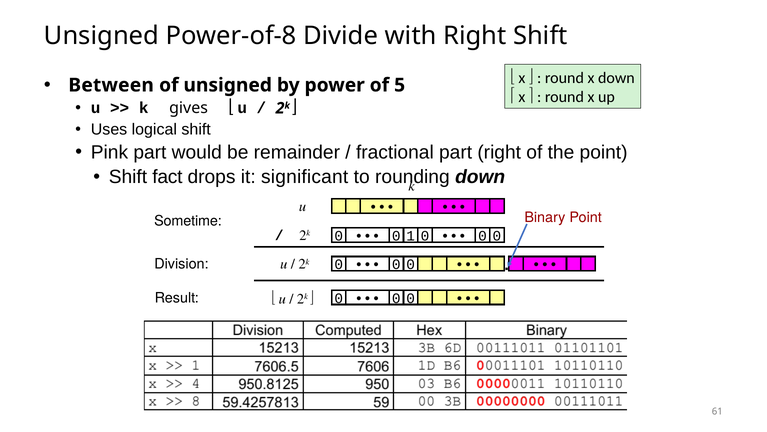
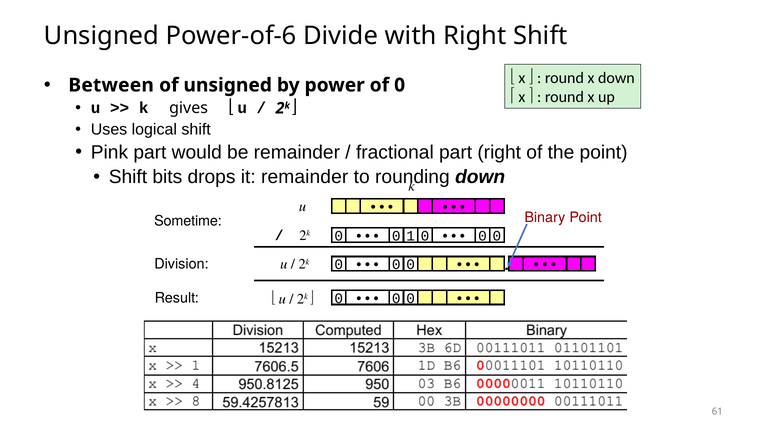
Power-of-8: Power-of-8 -> Power-of-6
of 5: 5 -> 0
fact: fact -> bits
it significant: significant -> remainder
